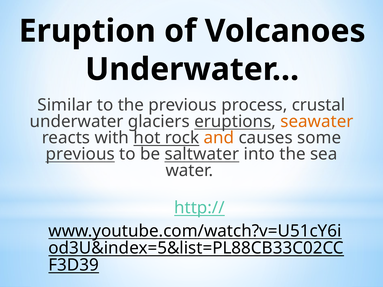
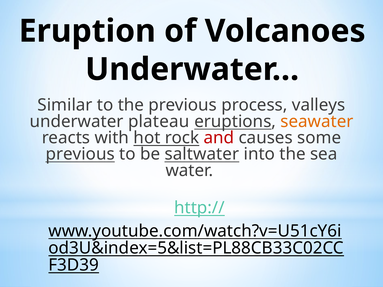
crustal: crustal -> valleys
glaciers: glaciers -> plateau
and colour: orange -> red
